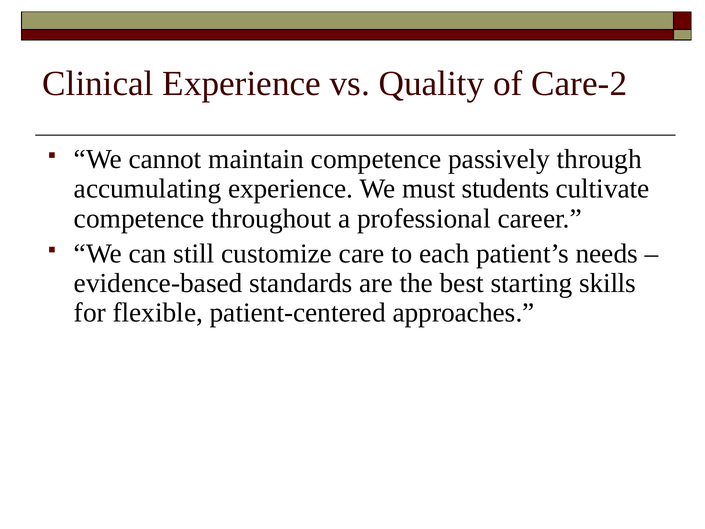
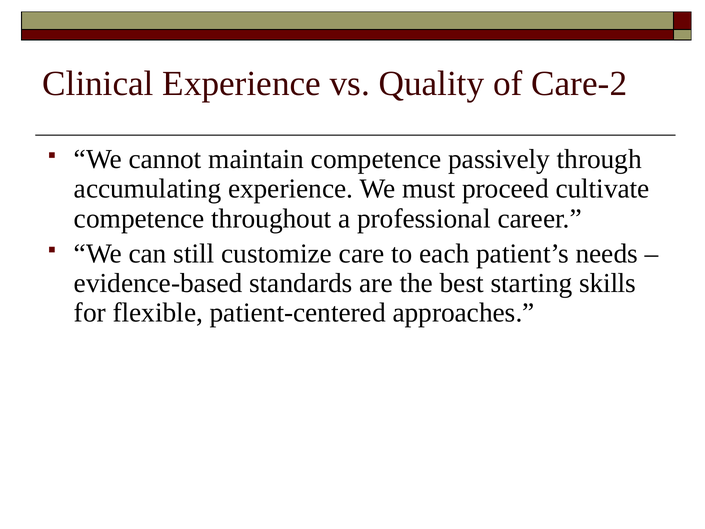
students: students -> proceed
